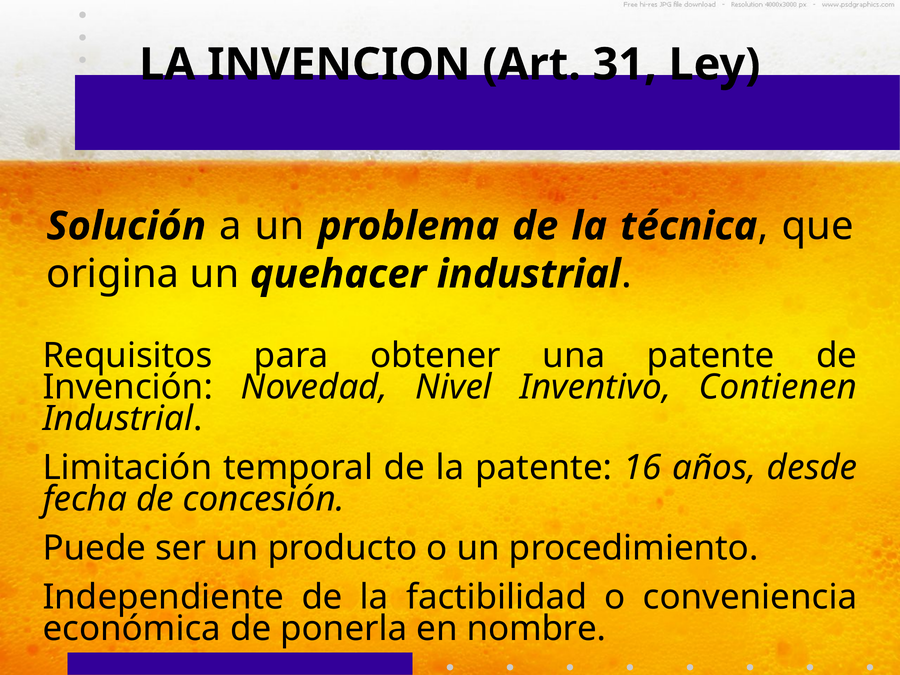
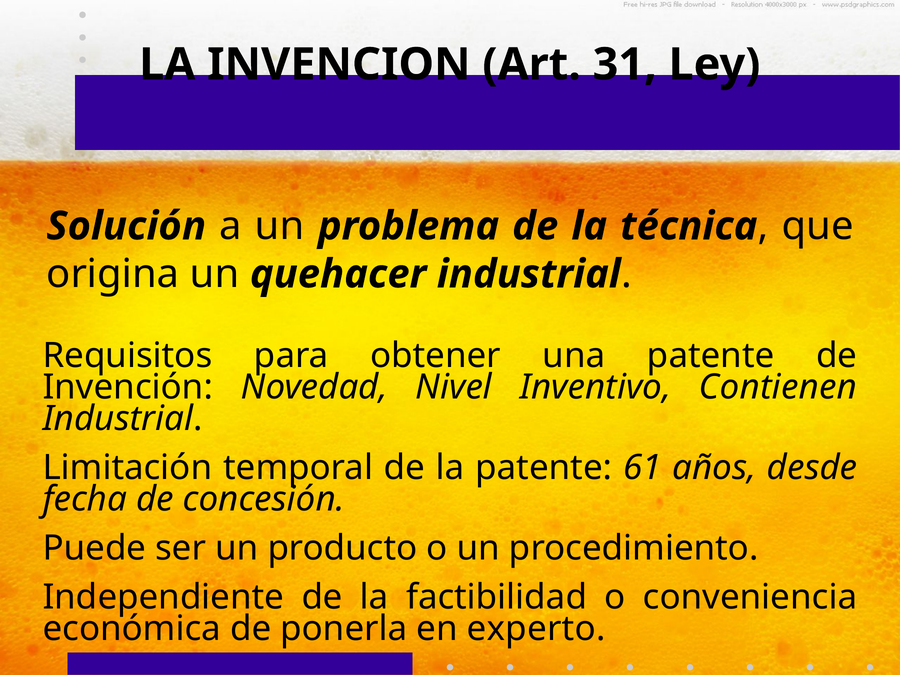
16: 16 -> 61
nombre: nombre -> experto
